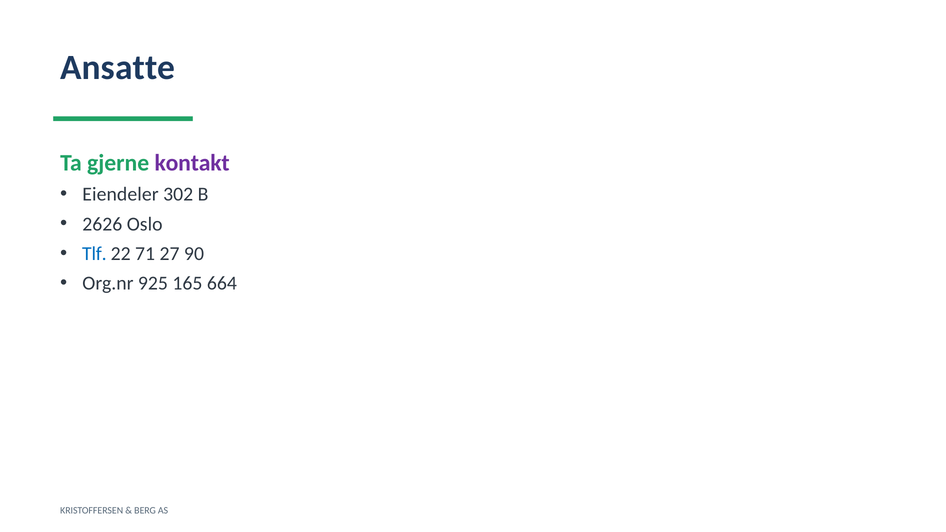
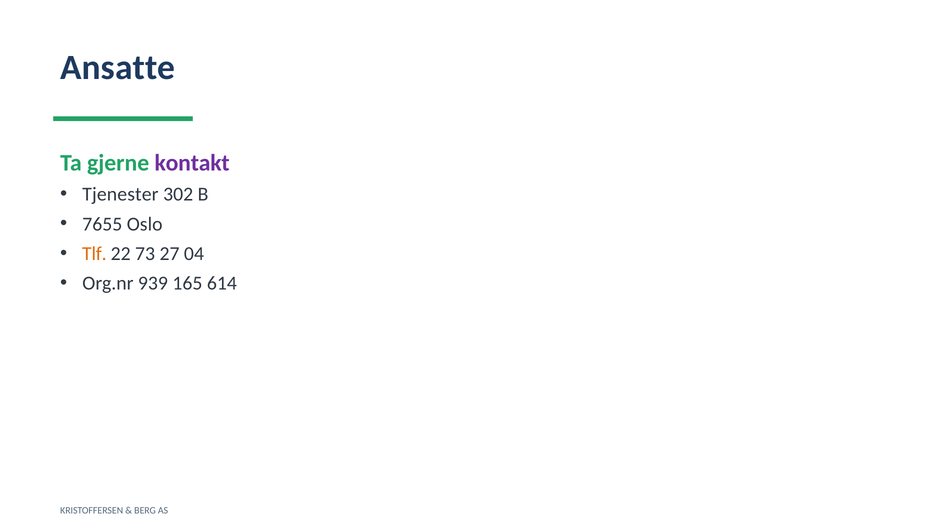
Eiendeler: Eiendeler -> Tjenester
2626: 2626 -> 7655
Tlf colour: blue -> orange
71: 71 -> 73
90: 90 -> 04
925: 925 -> 939
664: 664 -> 614
